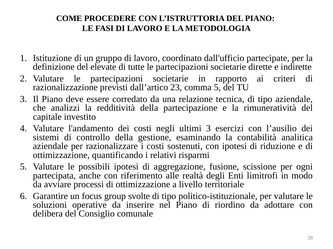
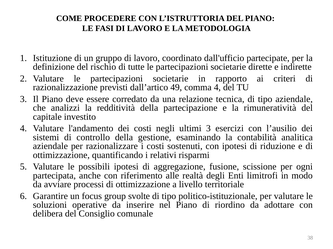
elevate: elevate -> rischio
23: 23 -> 49
comma 5: 5 -> 4
